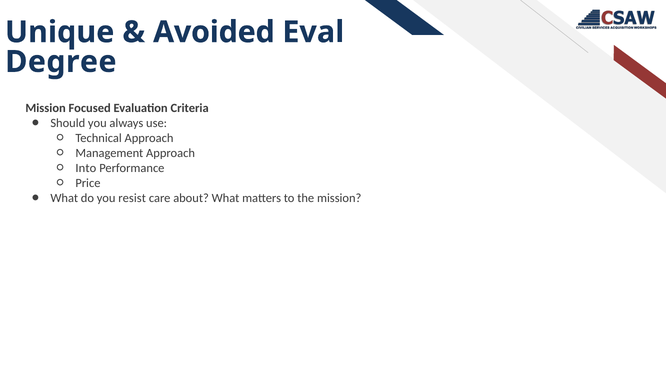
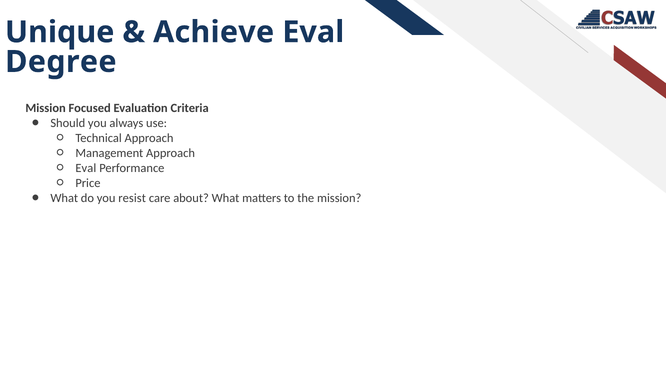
Avoided: Avoided -> Achieve
Into at (86, 168): Into -> Eval
